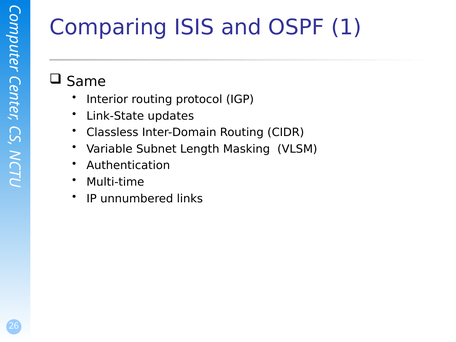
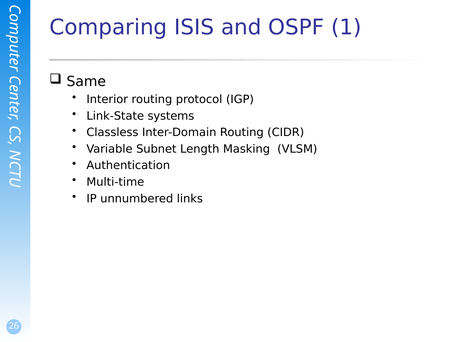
updates: updates -> systems
